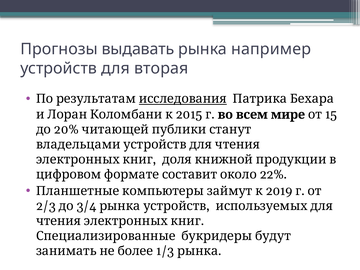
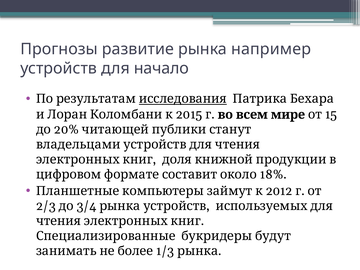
выдавать: выдавать -> развитие
вторая: вторая -> начало
22%: 22% -> 18%
2019: 2019 -> 2012
